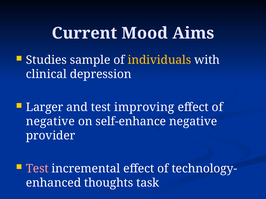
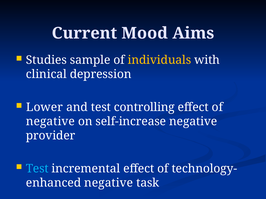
Larger: Larger -> Lower
improving: improving -> controlling
self-enhance: self-enhance -> self-increase
Test at (37, 169) colour: pink -> light blue
thoughts at (109, 183): thoughts -> negative
